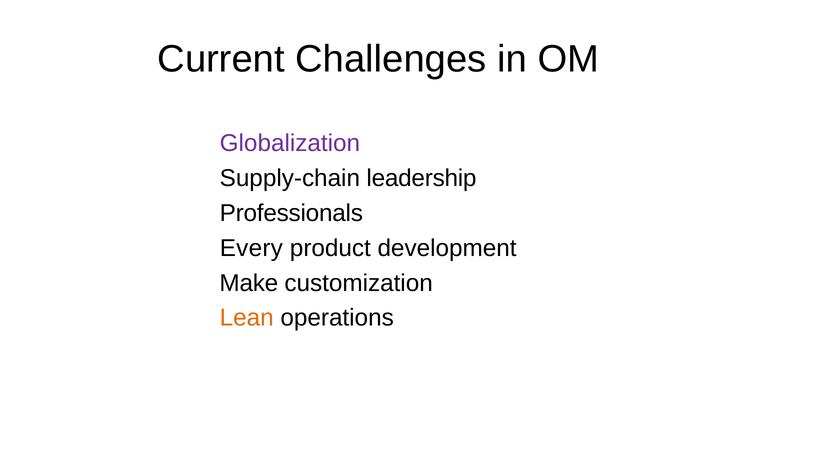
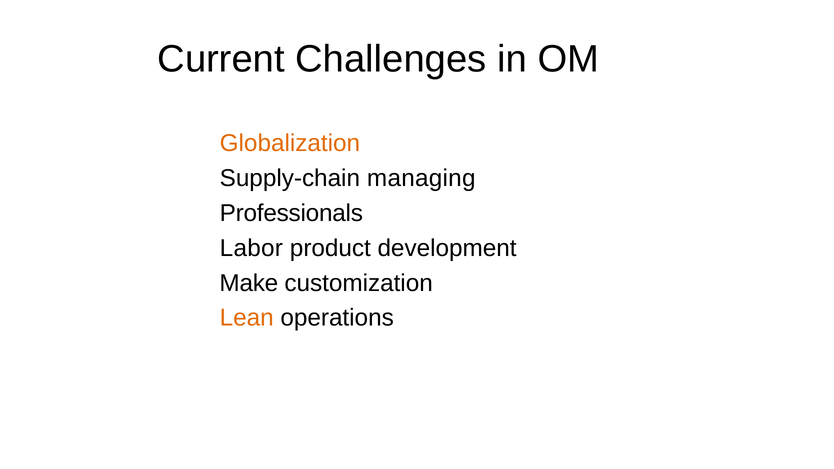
Globalization colour: purple -> orange
leadership: leadership -> managing
Every: Every -> Labor
